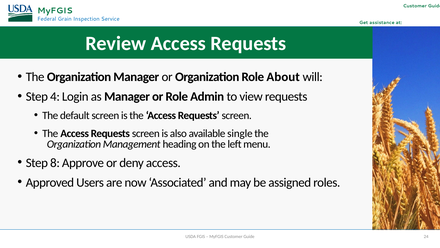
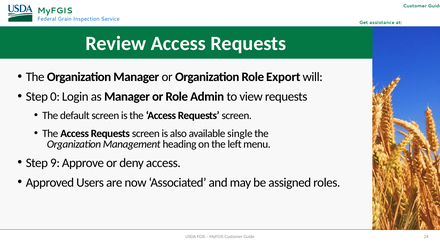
About: About -> Export
4: 4 -> 0
8: 8 -> 9
